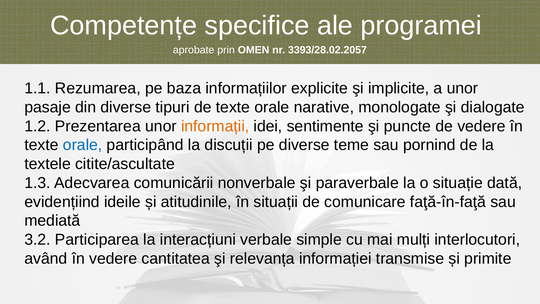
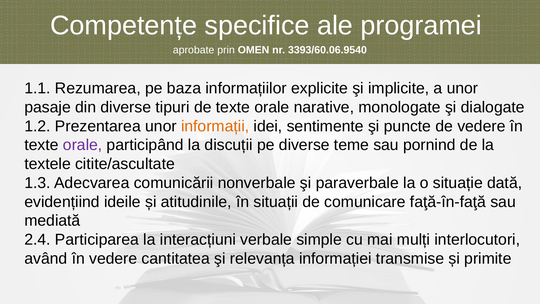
3393/28.02.2057: 3393/28.02.2057 -> 3393/60.06.9540
orale at (83, 145) colour: blue -> purple
3.2: 3.2 -> 2.4
